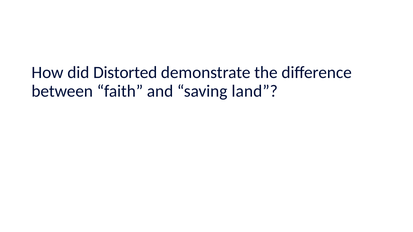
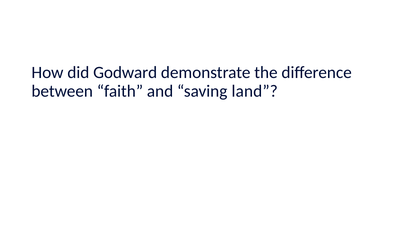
Distorted: Distorted -> Godward
